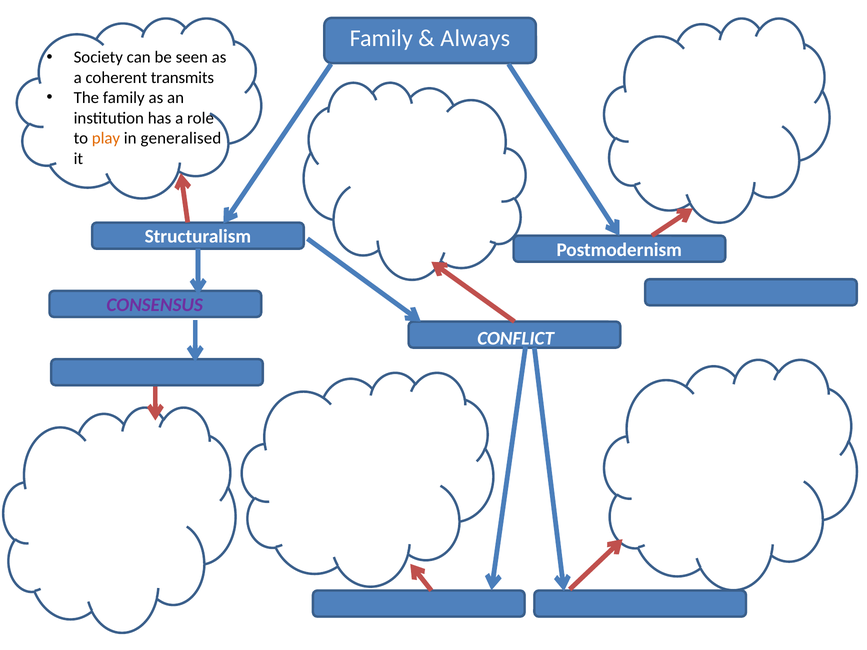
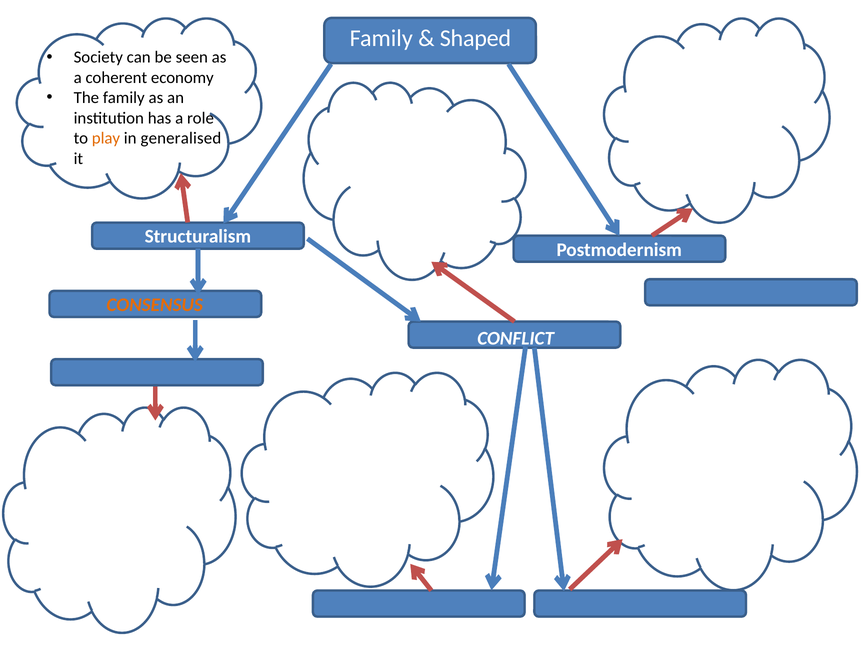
Always: Always -> Shaped
transmits: transmits -> economy
CONSENSUS colour: purple -> orange
